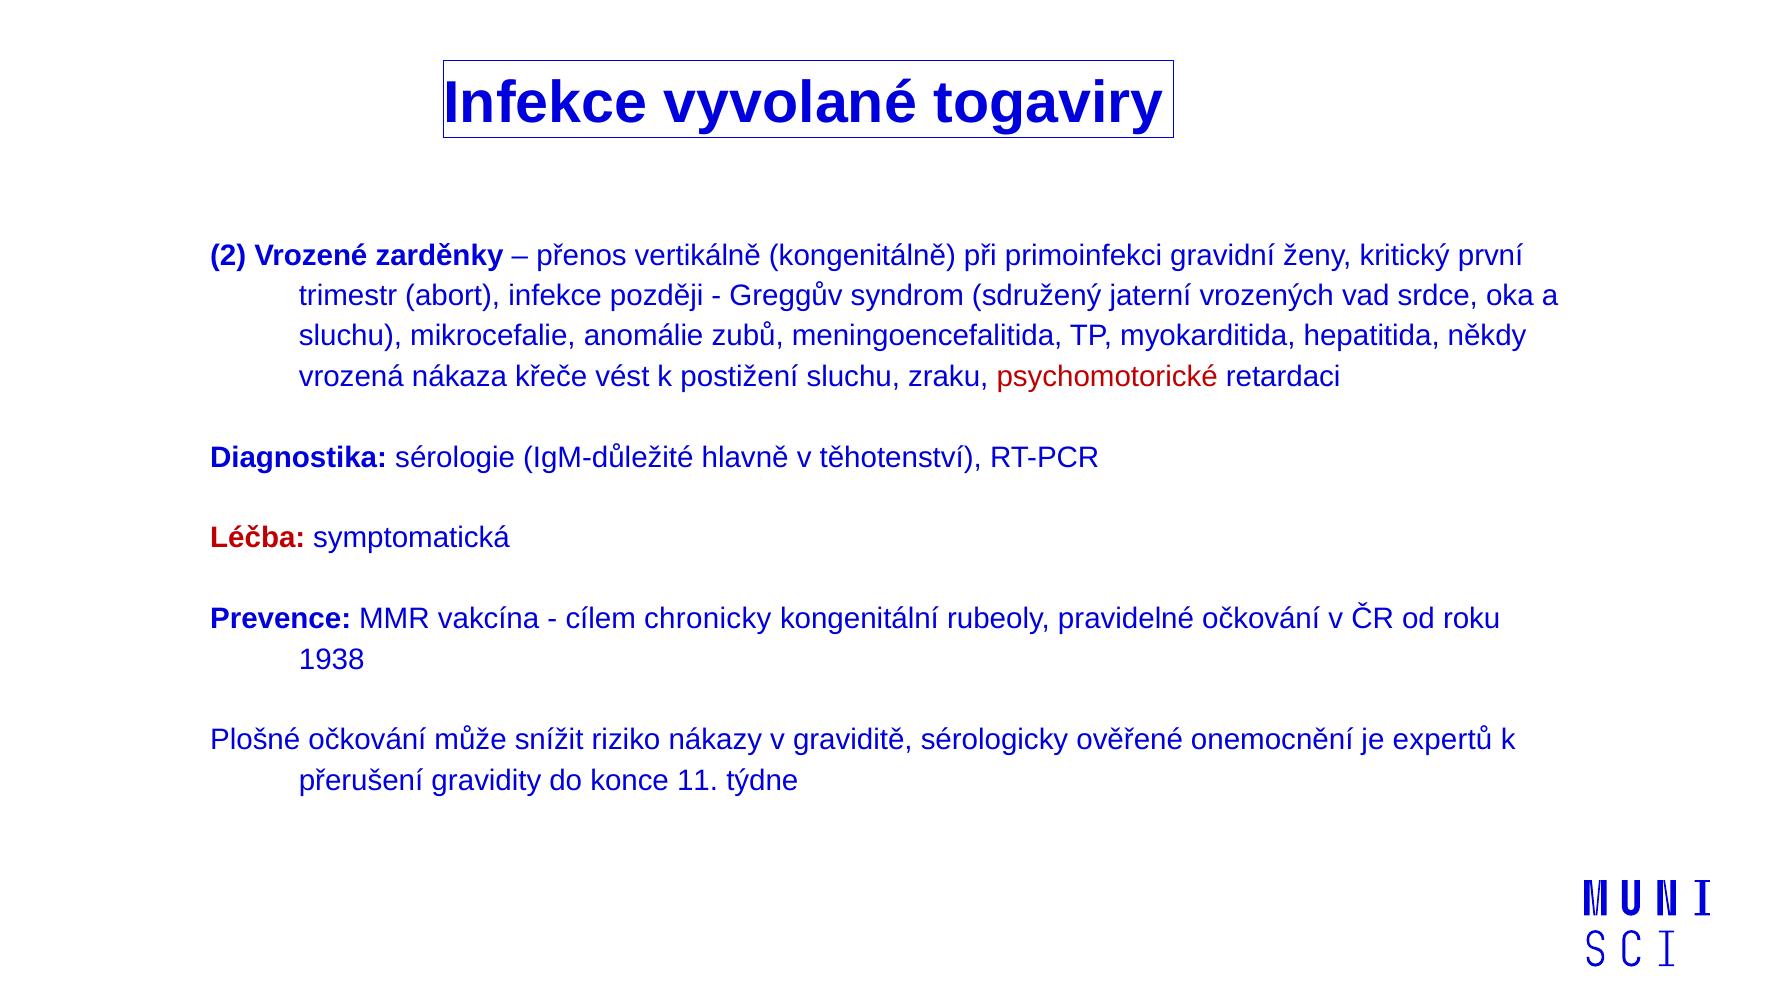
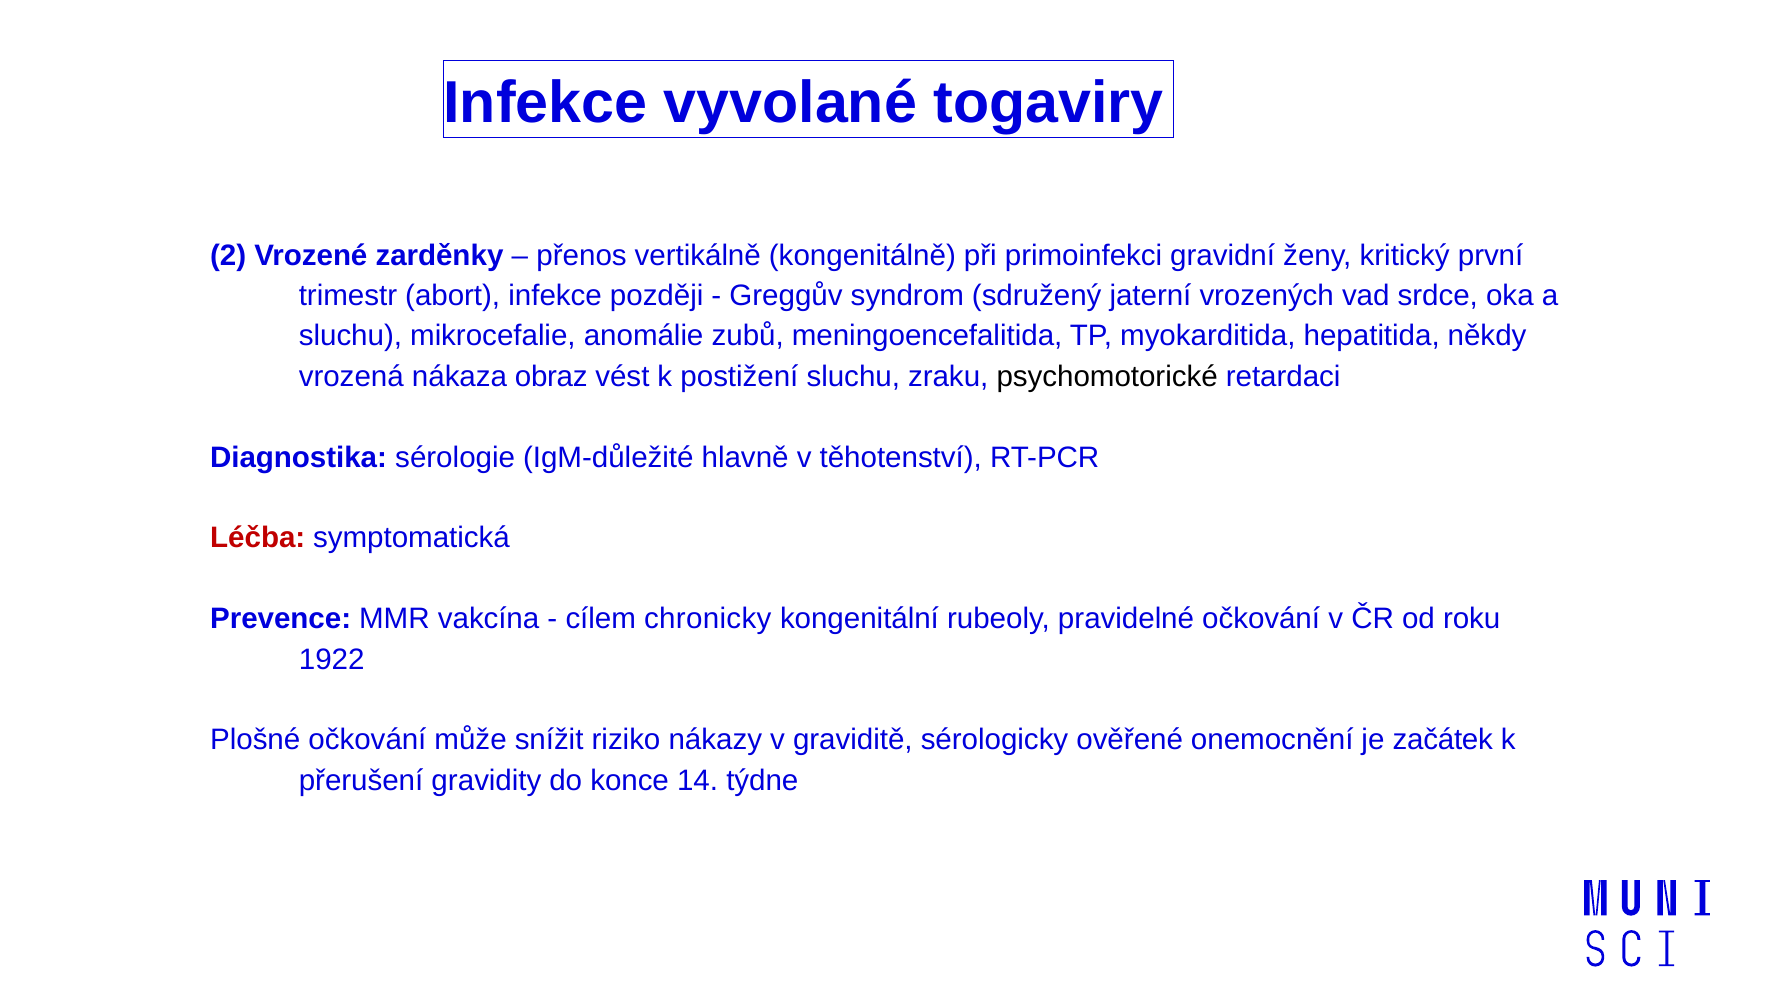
křeče: křeče -> obraz
psychomotorické colour: red -> black
1938: 1938 -> 1922
expertů: expertů -> začátek
11: 11 -> 14
